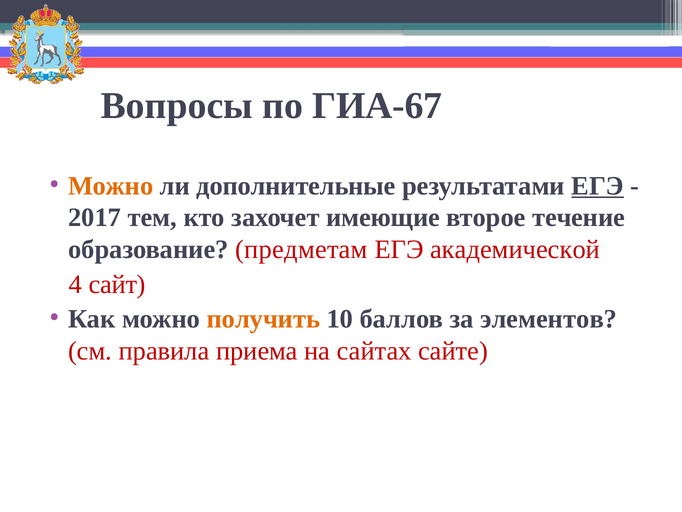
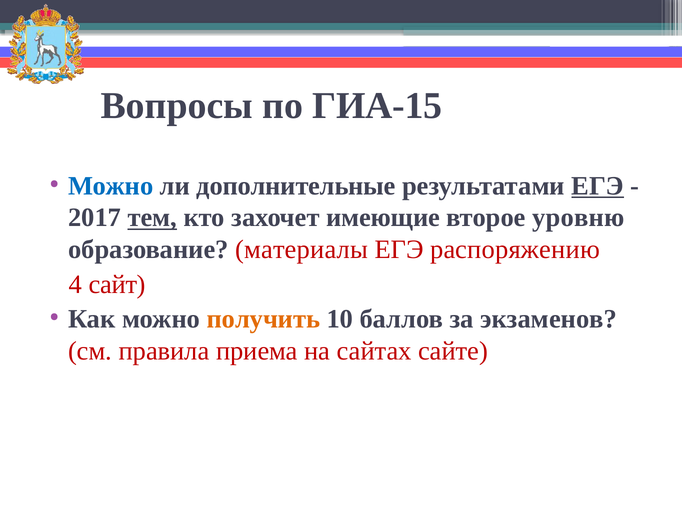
ГИА-67: ГИА-67 -> ГИА-15
Можно at (111, 186) colour: orange -> blue
тем underline: none -> present
течение: течение -> уровню
предметам: предметам -> материалы
академической: академической -> распоряжению
элементов: элементов -> экзаменов
